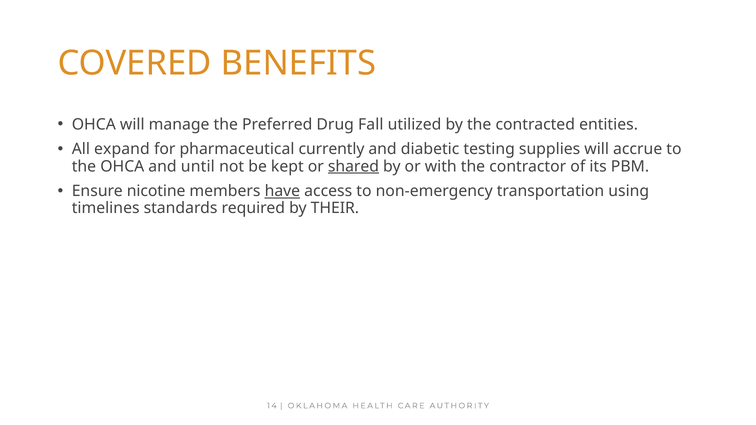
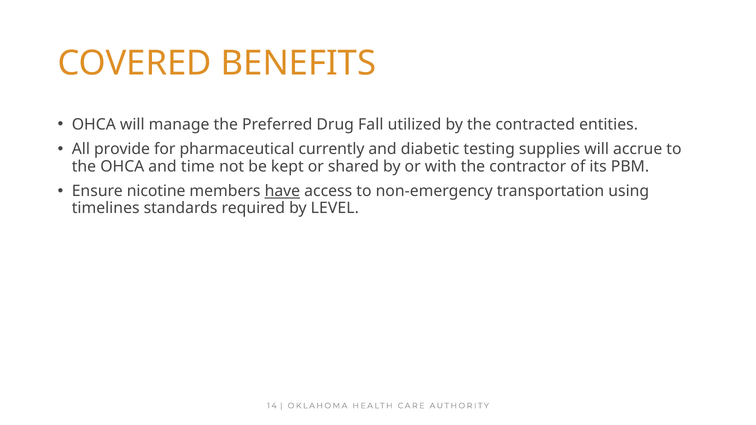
expand: expand -> provide
until: until -> time
shared underline: present -> none
THEIR: THEIR -> LEVEL
